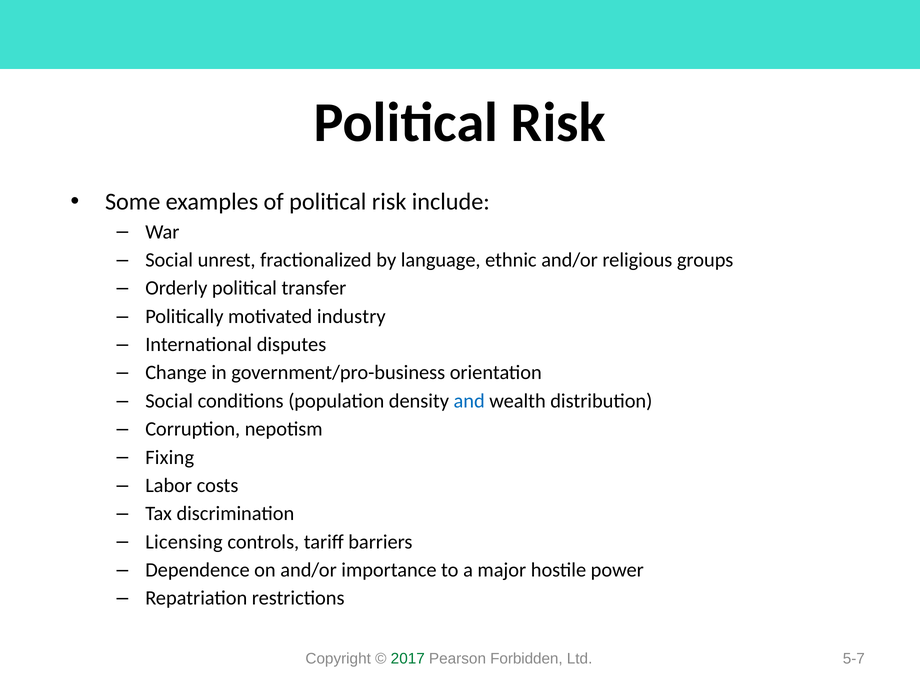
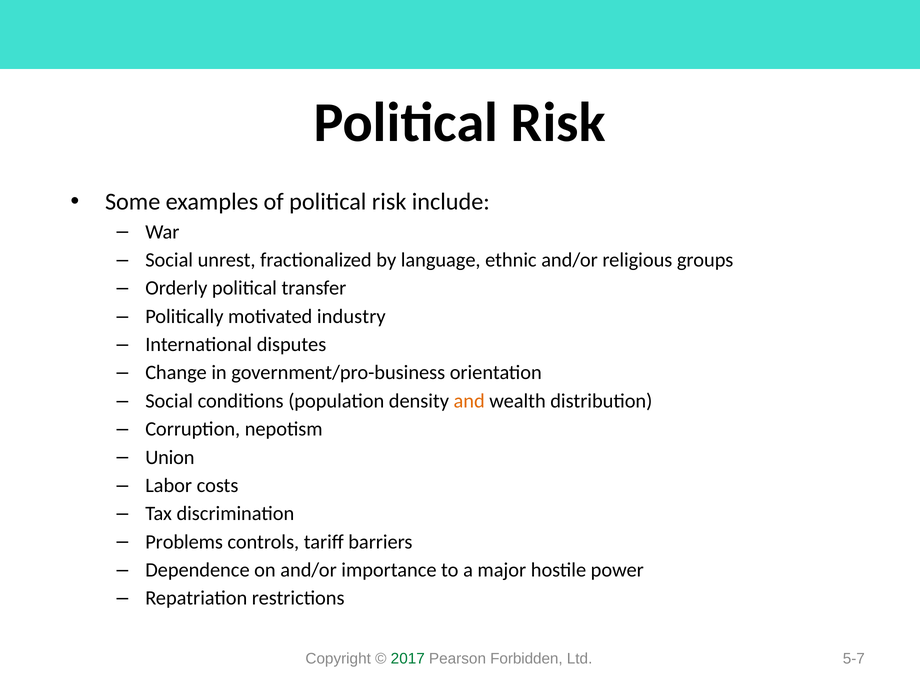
and colour: blue -> orange
Fixing: Fixing -> Union
Licensing: Licensing -> Problems
